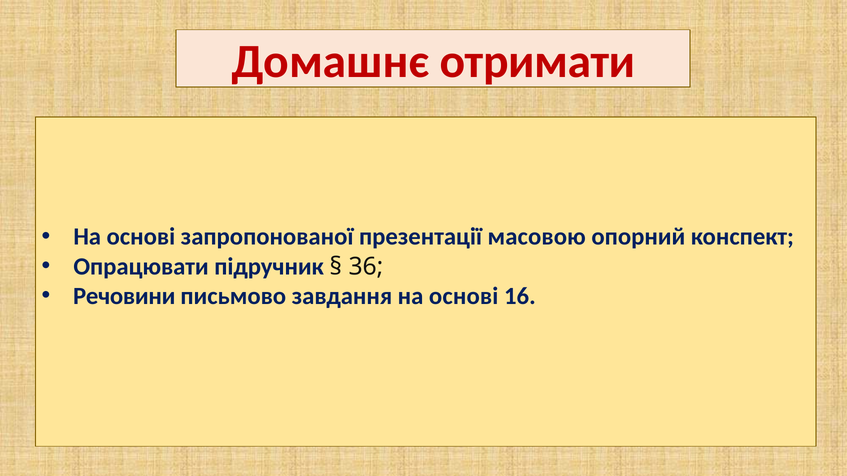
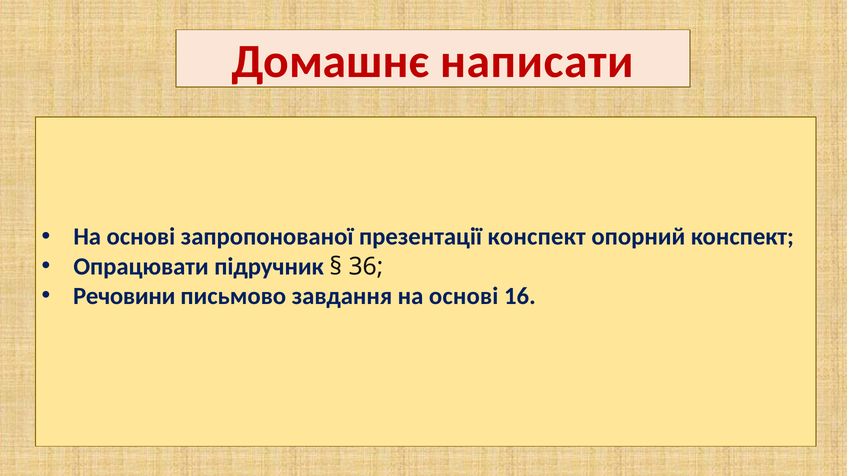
отримати: отримати -> написати
презентації масовою: масовою -> конспект
